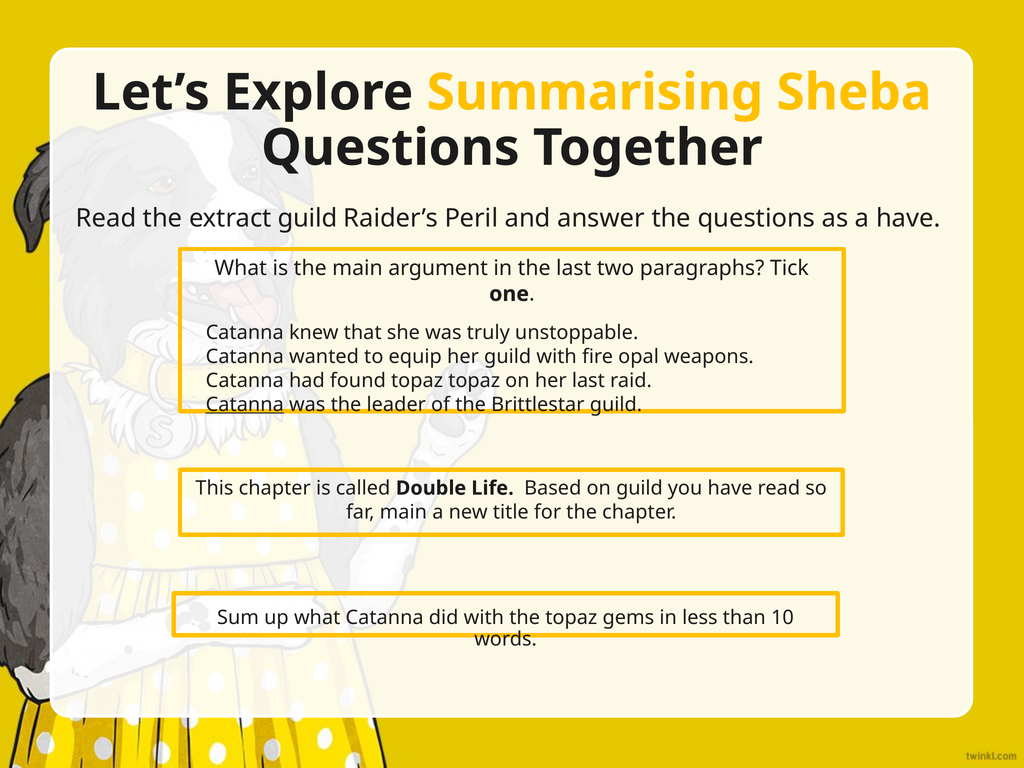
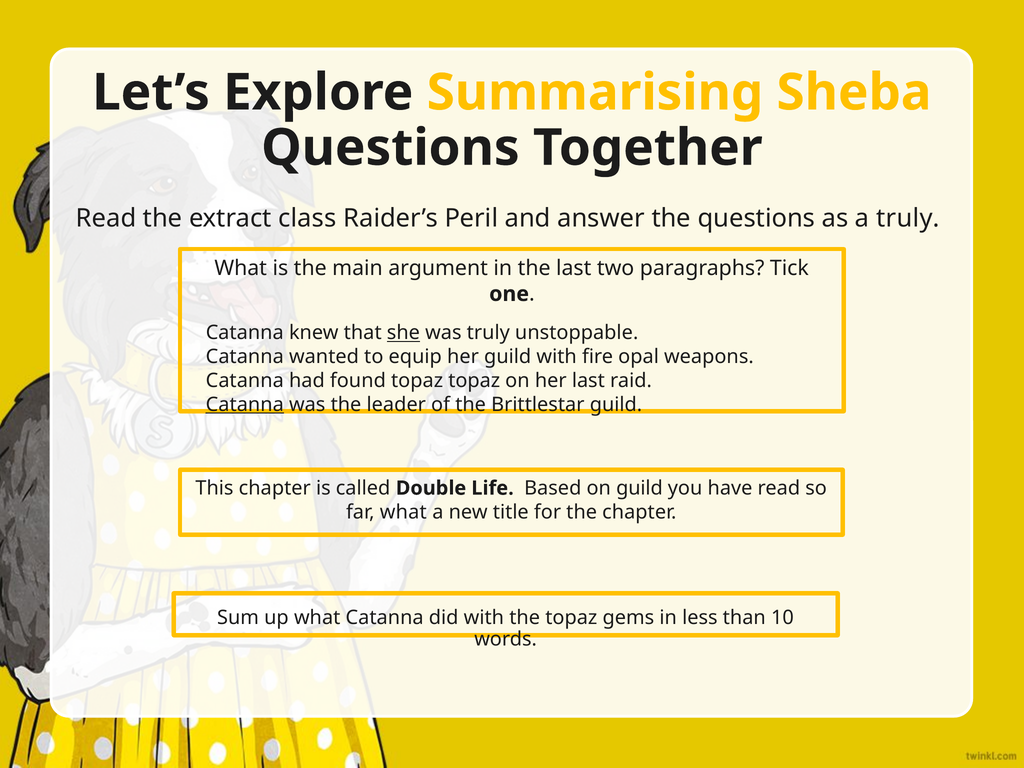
extract guild: guild -> class
a have: have -> truly
she underline: none -> present
far main: main -> what
